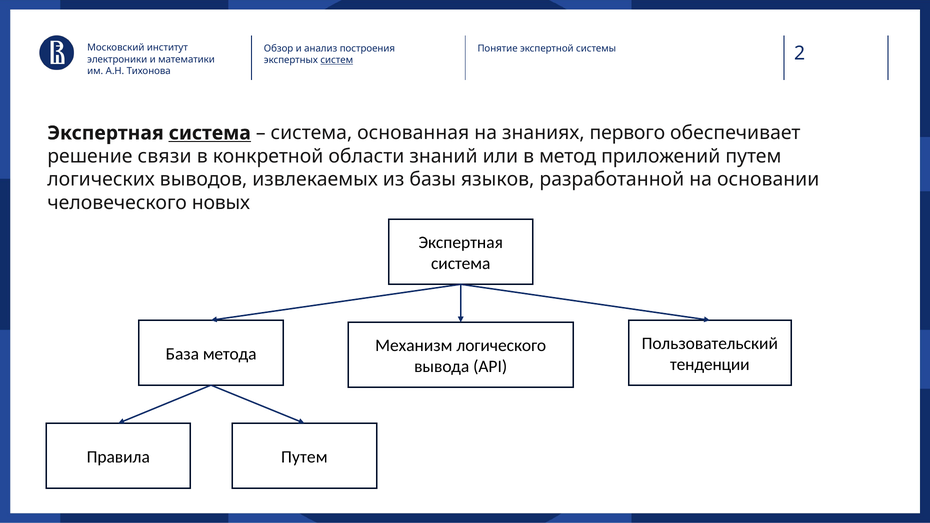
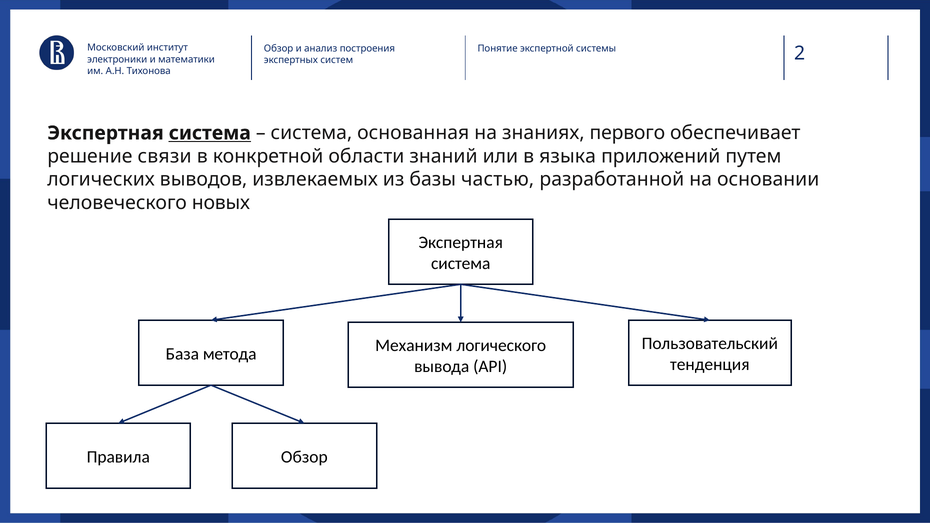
систем underline: present -> none
метод: метод -> языка
языков: языков -> частью
тенденции: тенденции -> тенденция
Правила Путем: Путем -> Обзор
